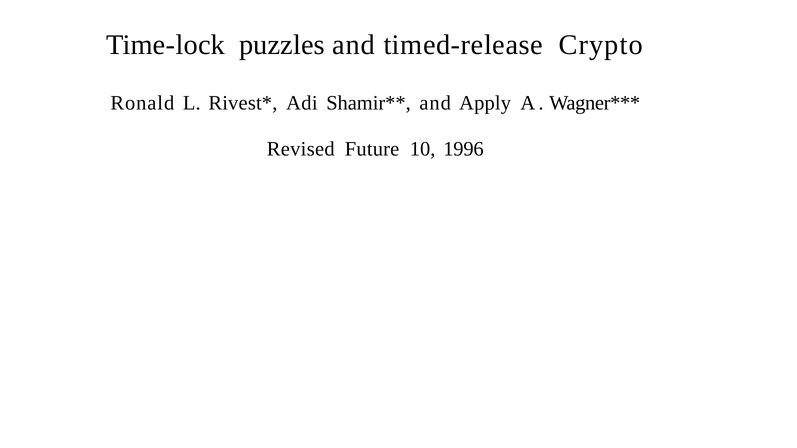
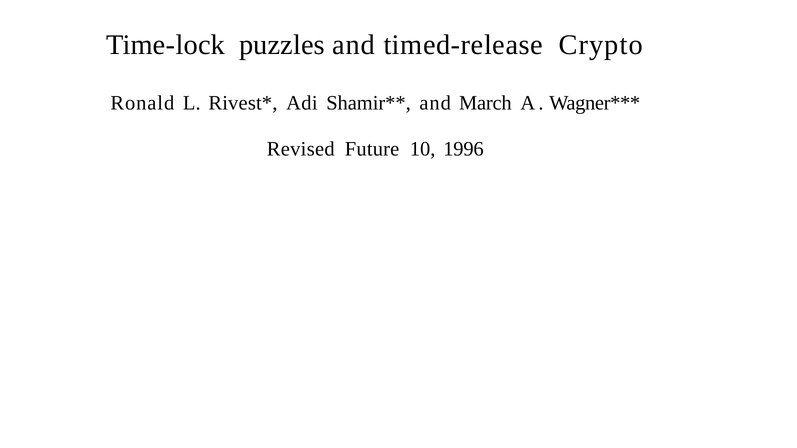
Apply: Apply -> March
